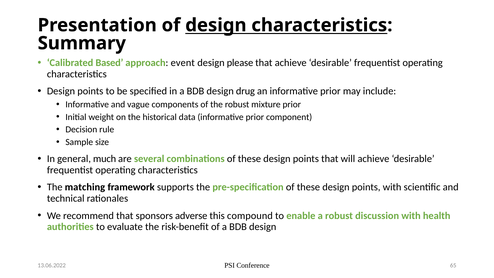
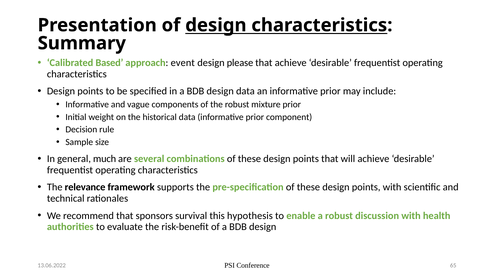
design drug: drug -> data
matching: matching -> relevance
adverse: adverse -> survival
compound: compound -> hypothesis
